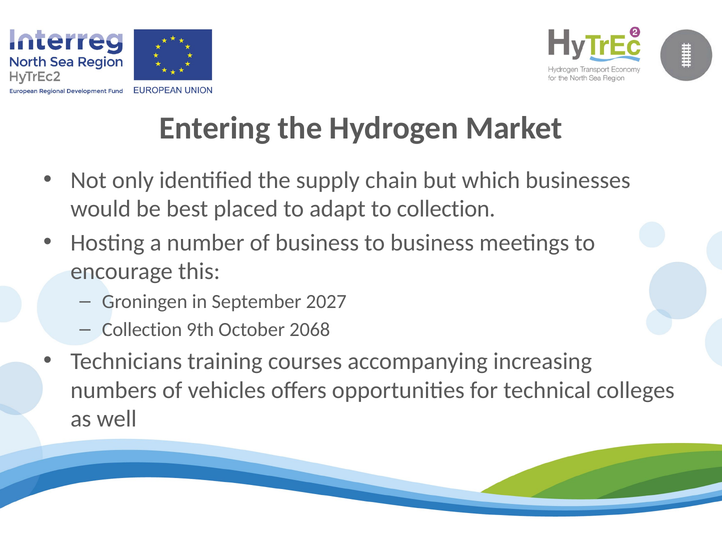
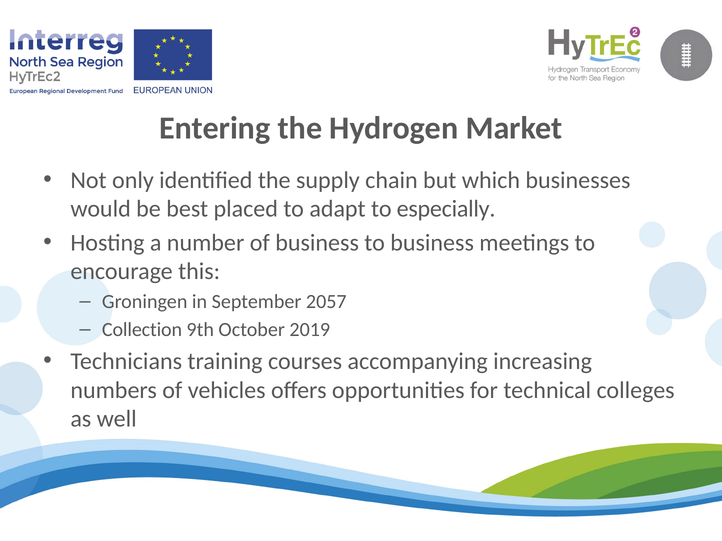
to collection: collection -> especially
2027: 2027 -> 2057
2068: 2068 -> 2019
